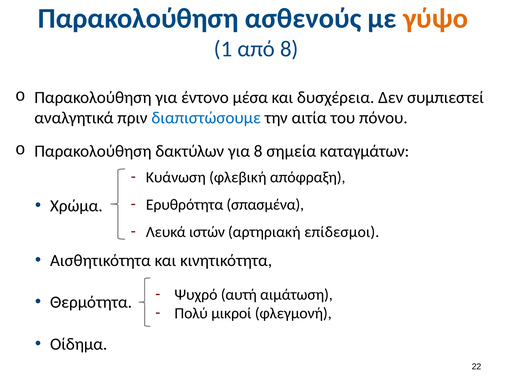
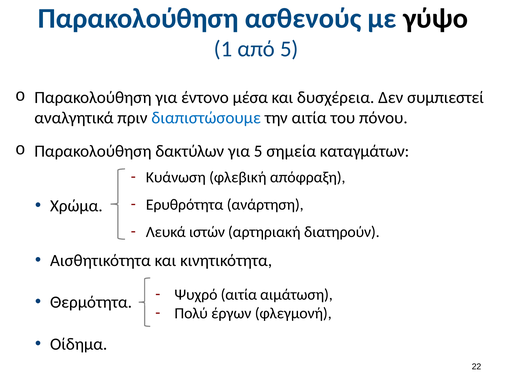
γύψο colour: orange -> black
από 8: 8 -> 5
για 8: 8 -> 5
σπασμένα: σπασμένα -> ανάρτηση
επίδεσμοι: επίδεσμοι -> διατηρούν
Ψυχρό αυτή: αυτή -> αιτία
μικροί: μικροί -> έργων
